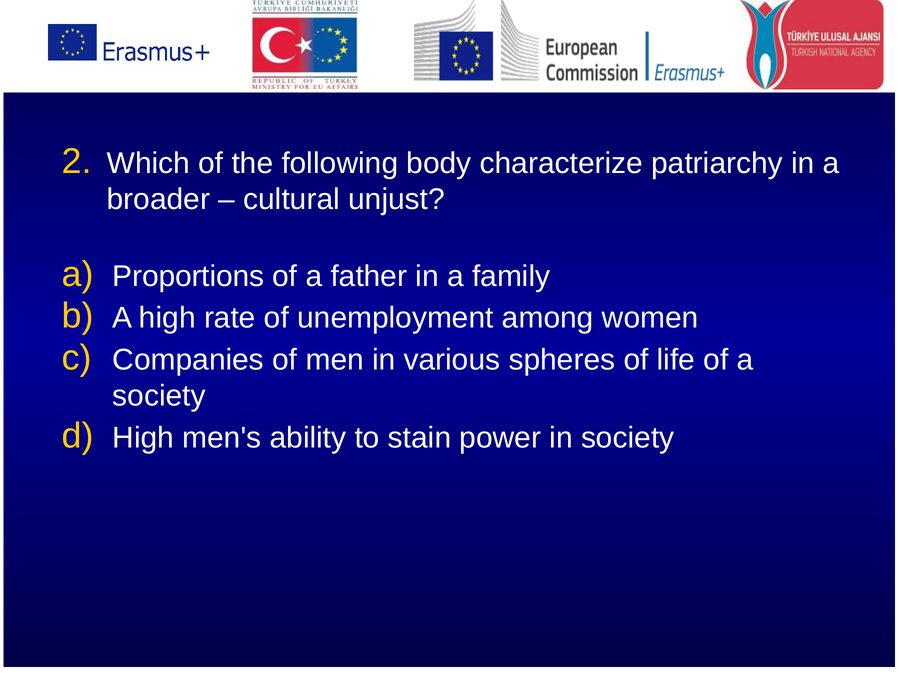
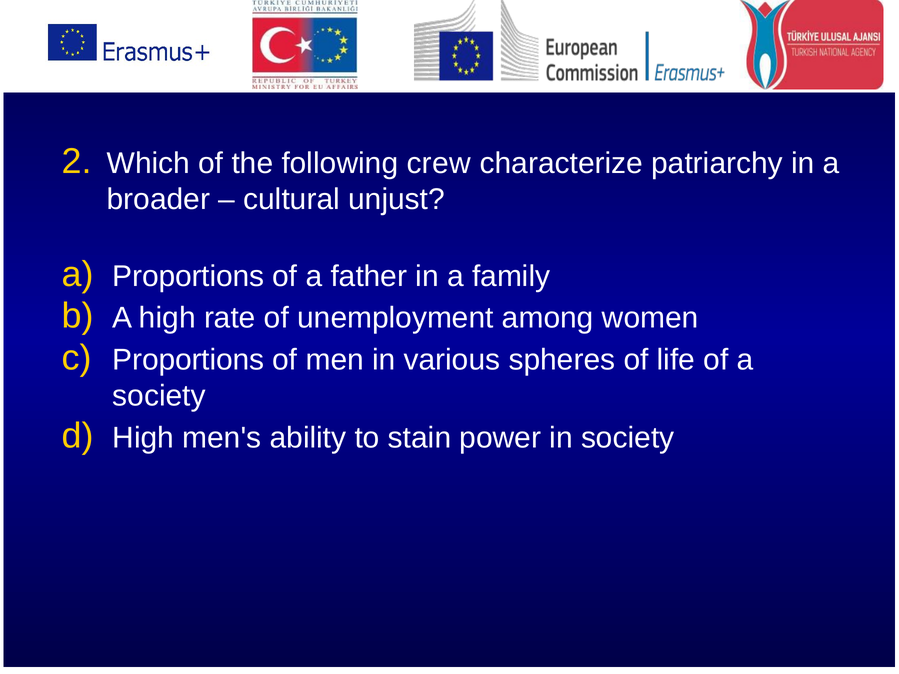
body: body -> crew
Companies at (188, 360): Companies -> Proportions
